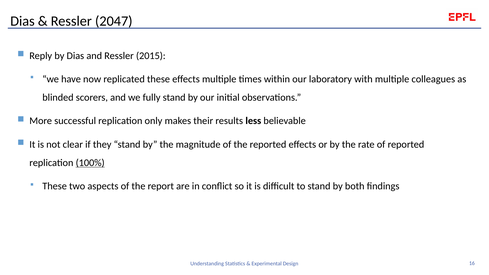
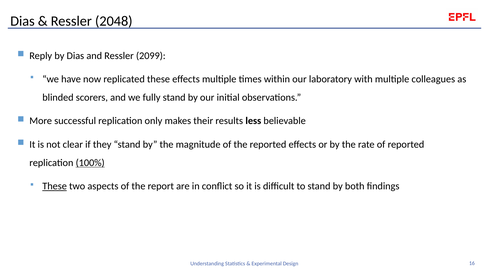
2047: 2047 -> 2048
2015: 2015 -> 2099
These at (55, 186) underline: none -> present
